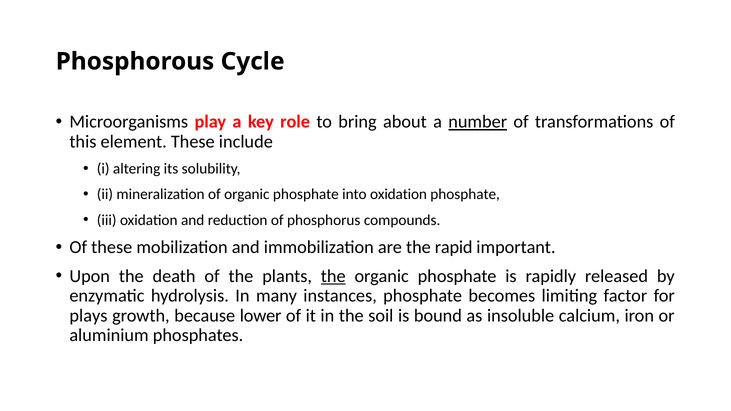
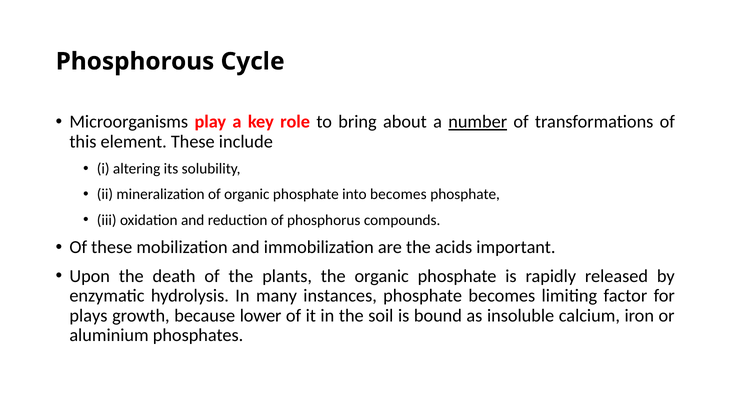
into oxidation: oxidation -> becomes
rapid: rapid -> acids
the at (333, 276) underline: present -> none
